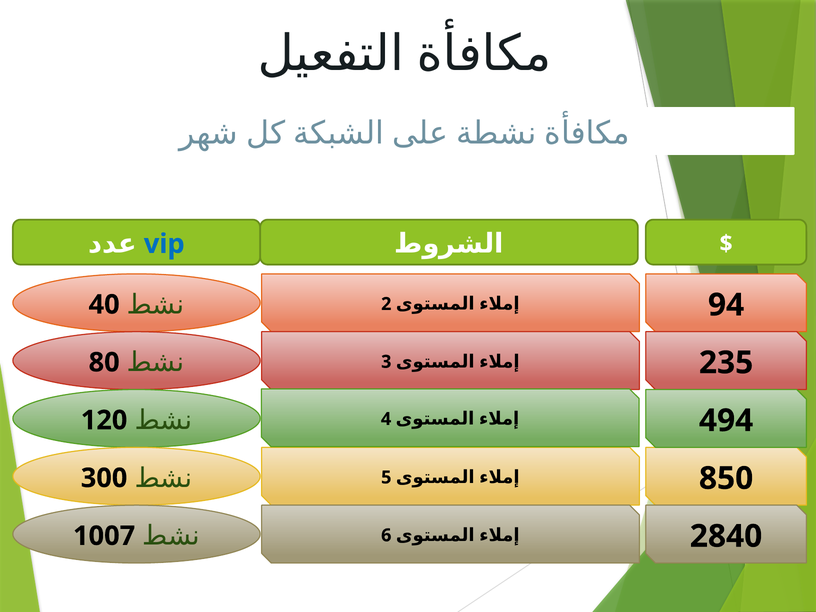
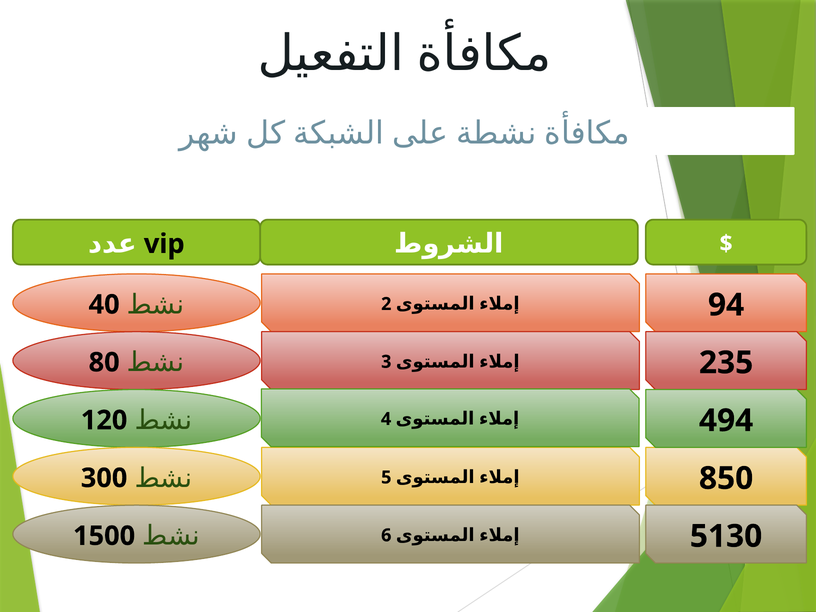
vip colour: blue -> black
2840: 2840 -> 5130
1007: 1007 -> 1500
